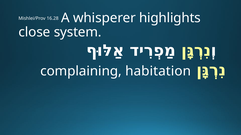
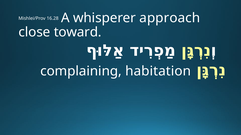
highlights: highlights -> approach
system: system -> toward
